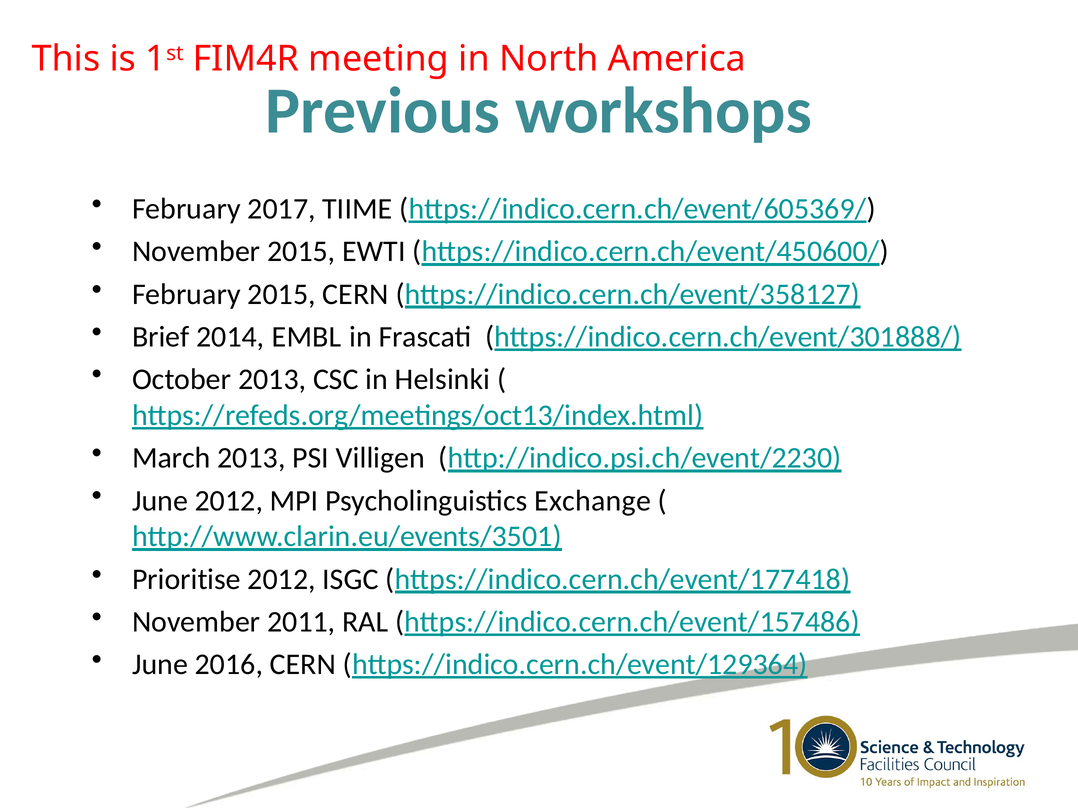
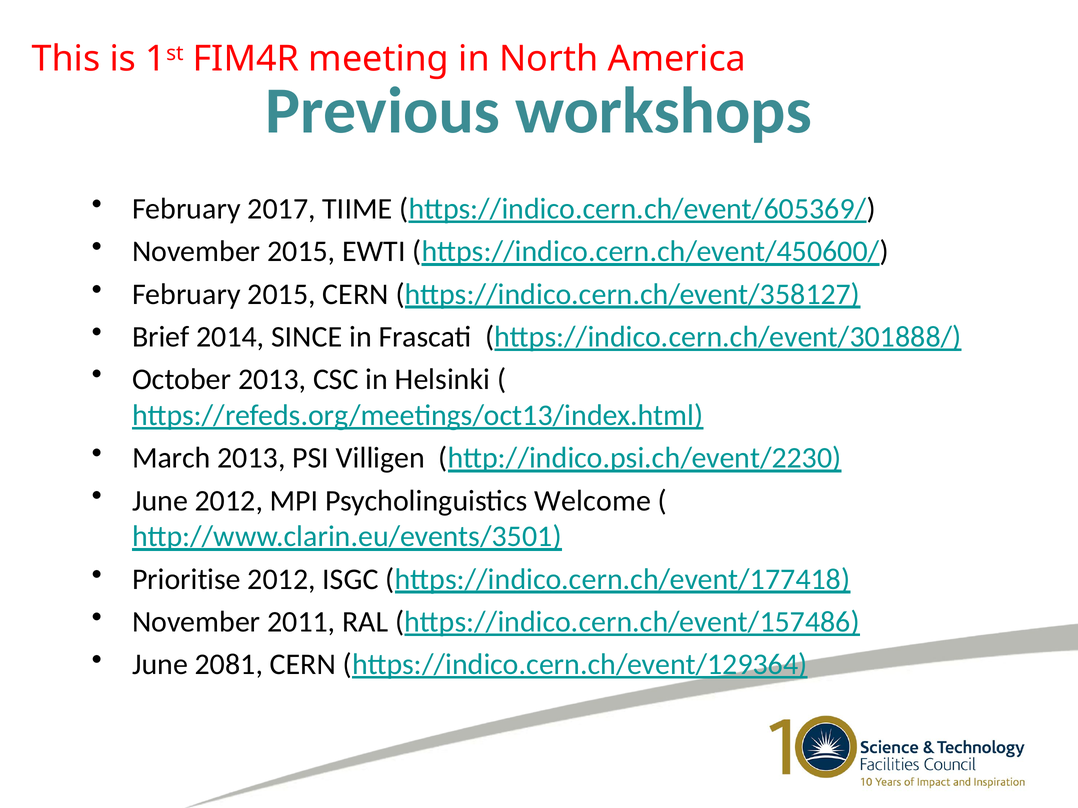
EMBL: EMBL -> SINCE
Exchange: Exchange -> Welcome
2016: 2016 -> 2081
